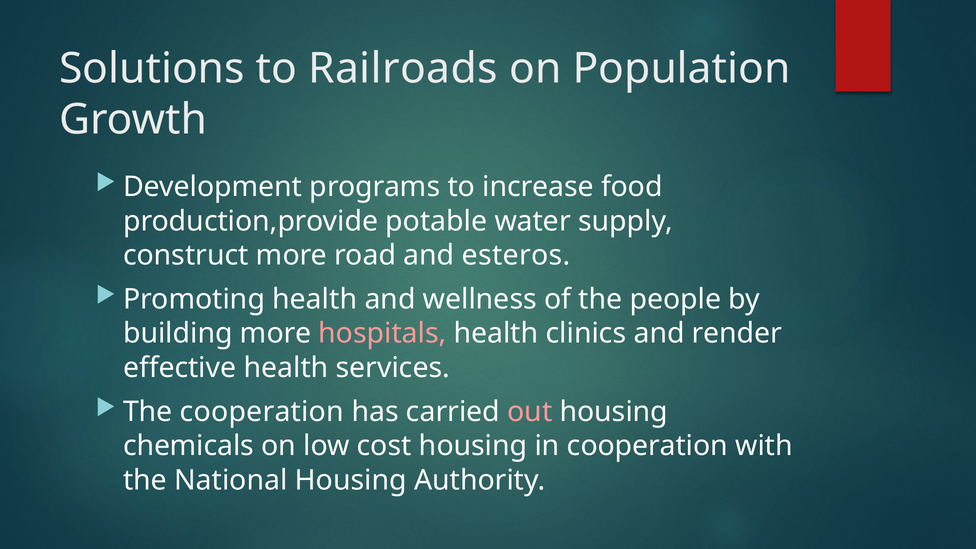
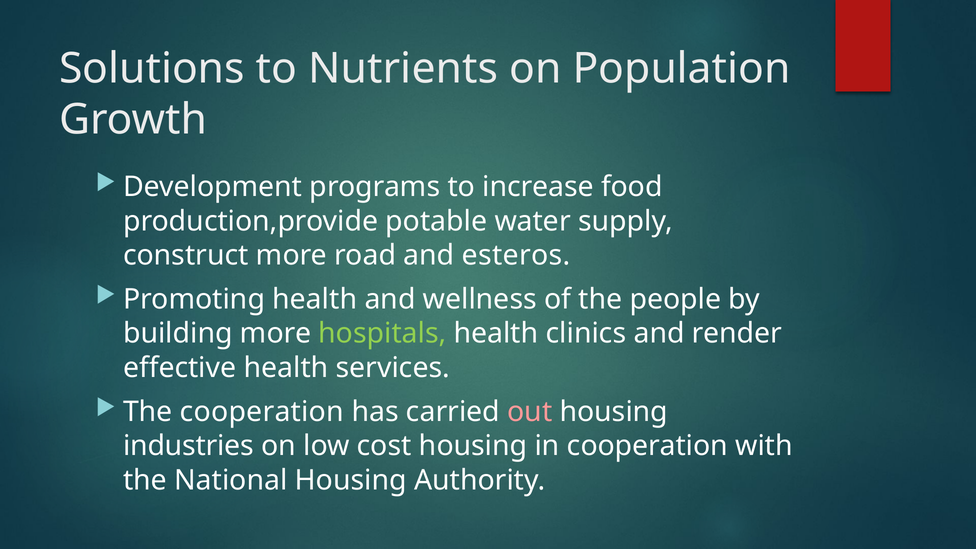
Railroads: Railroads -> Nutrients
hospitals colour: pink -> light green
chemicals: chemicals -> industries
